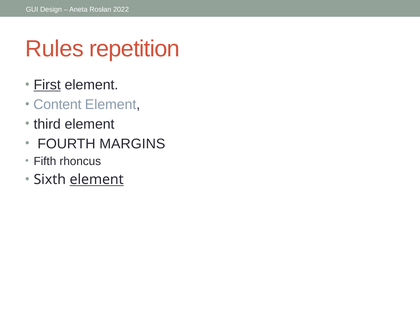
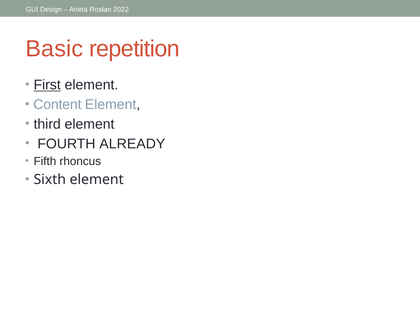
Rules: Rules -> Basic
MARGINS: MARGINS -> ALREADY
element at (97, 180) underline: present -> none
